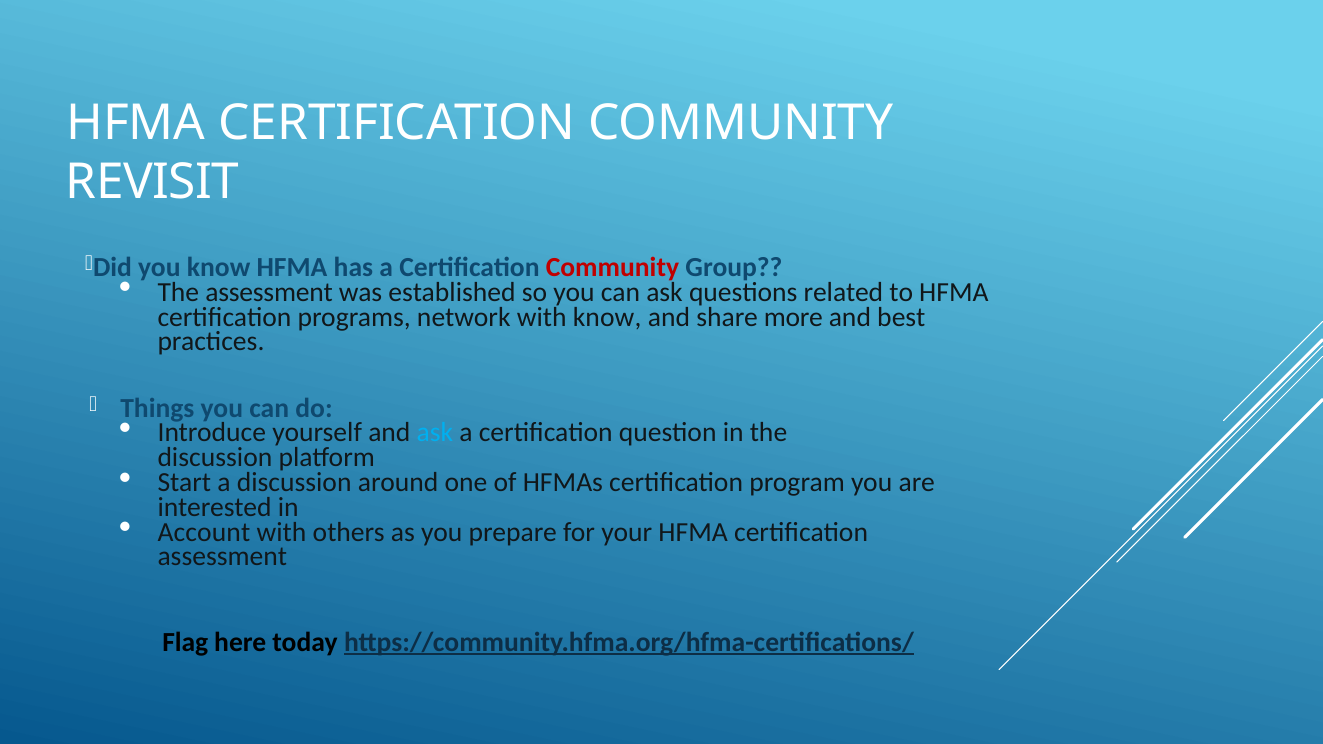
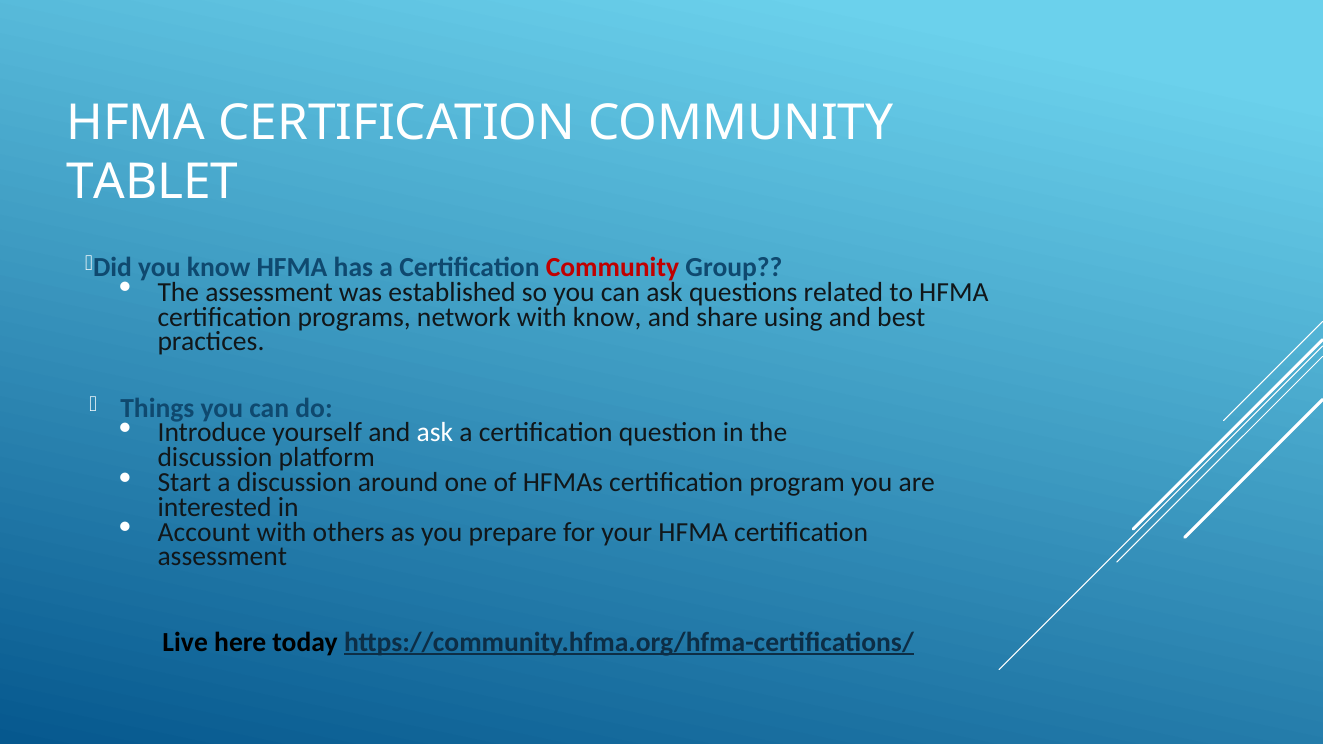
REVISIT: REVISIT -> TABLET
more: more -> using
ask at (435, 433) colour: light blue -> white
Flag: Flag -> Live
